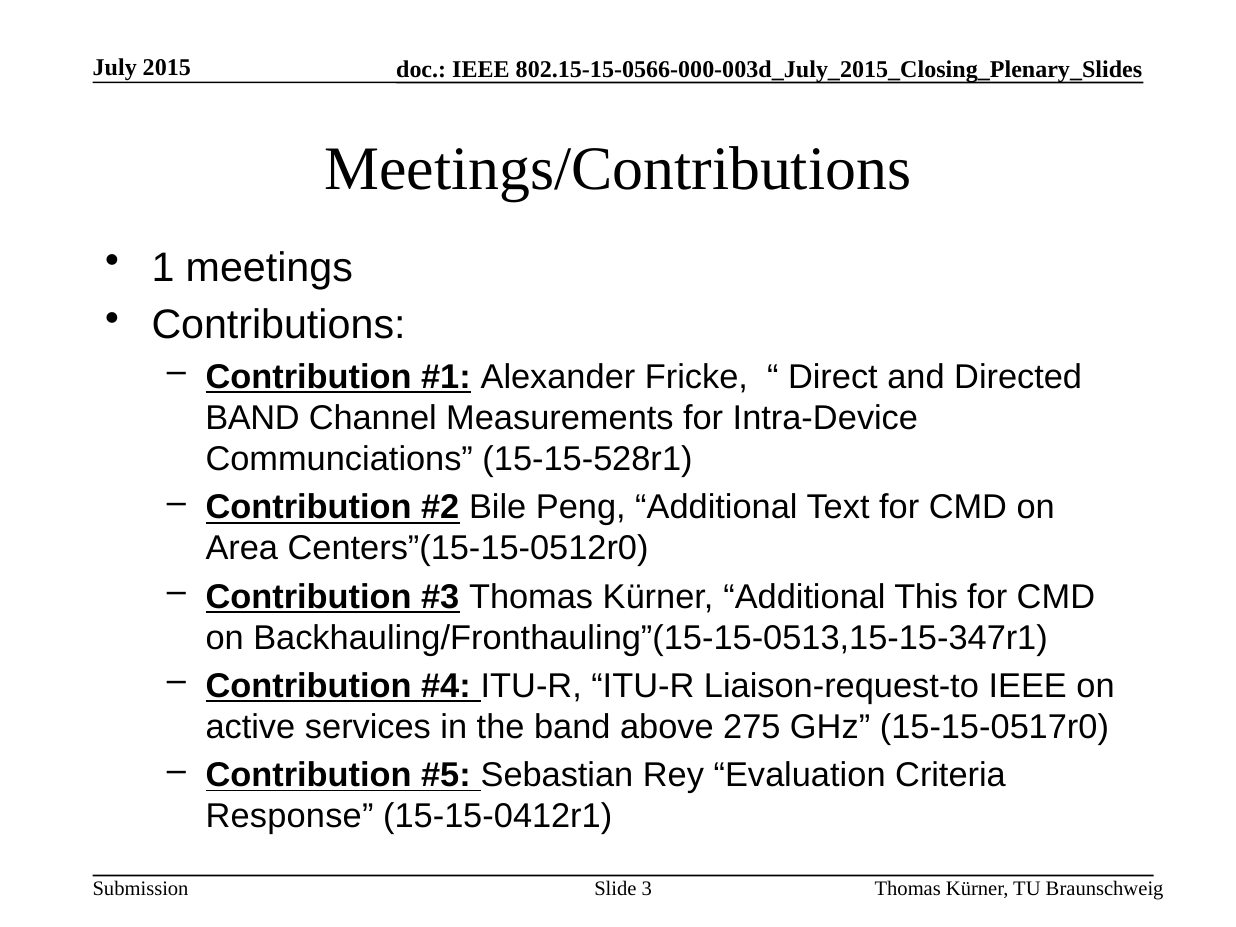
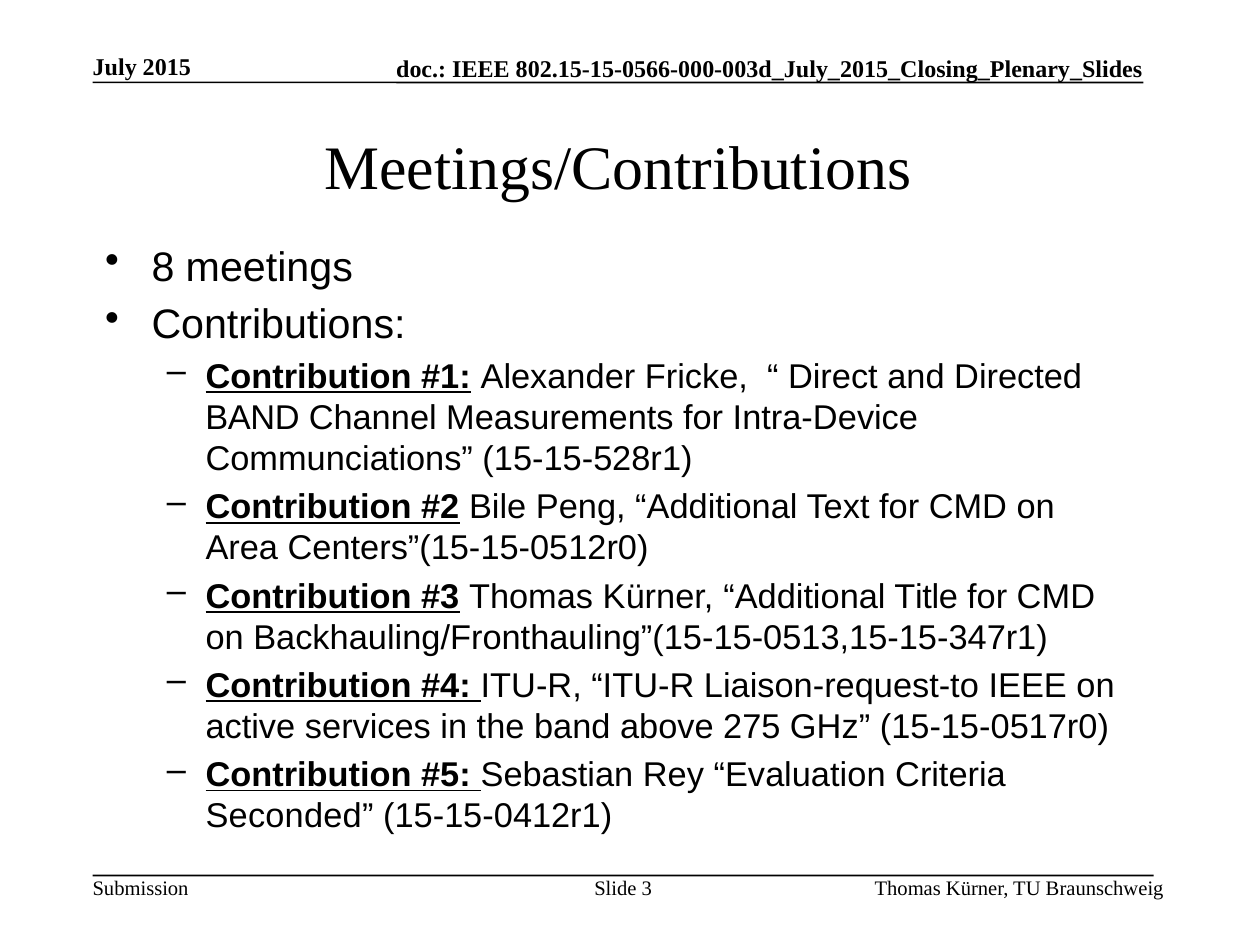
1: 1 -> 8
This: This -> Title
Response: Response -> Seconded
